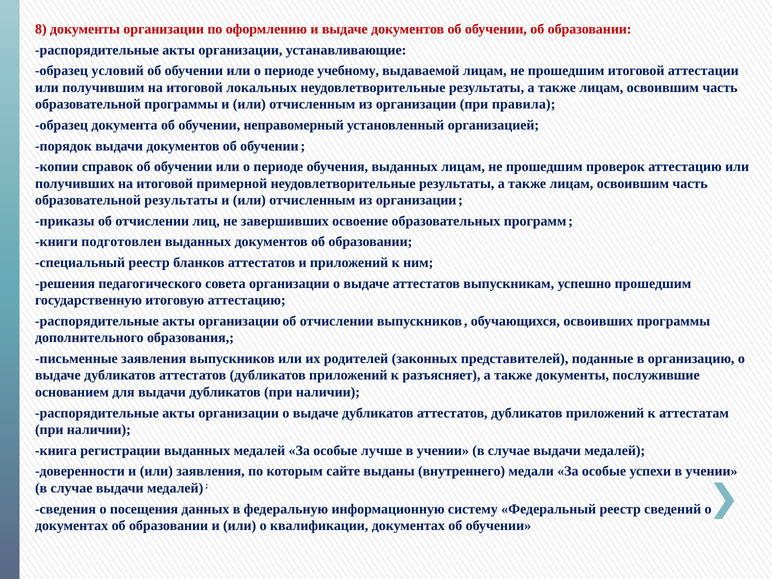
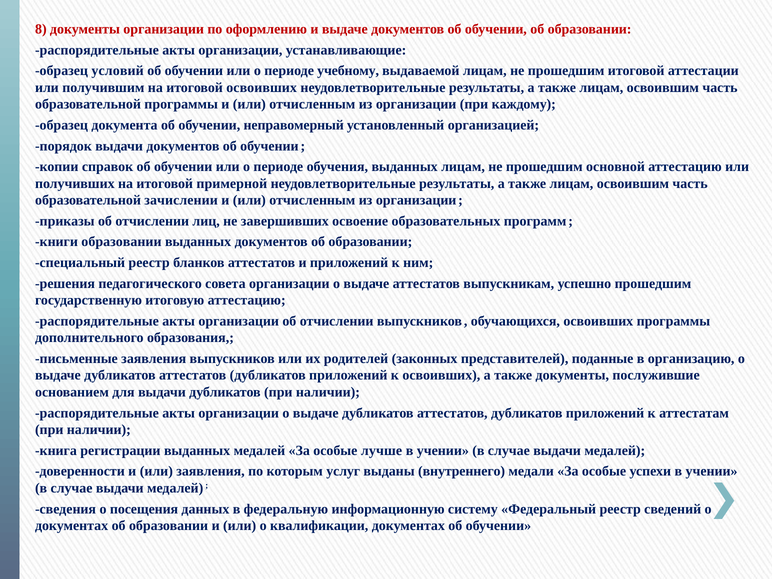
итоговой локальных: локальных -> освоивших
правила: правила -> каждому
проверок: проверок -> основной
образовательной результаты: результаты -> зачислении
книги подготовлен: подготовлен -> образовании
к разъясняет: разъясняет -> освоивших
сайте: сайте -> услуг
